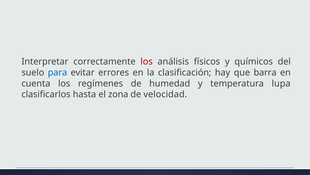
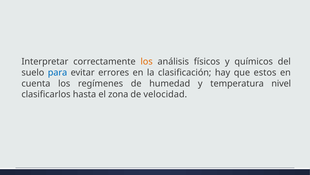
los at (147, 62) colour: red -> orange
barra: barra -> estos
lupa: lupa -> nivel
